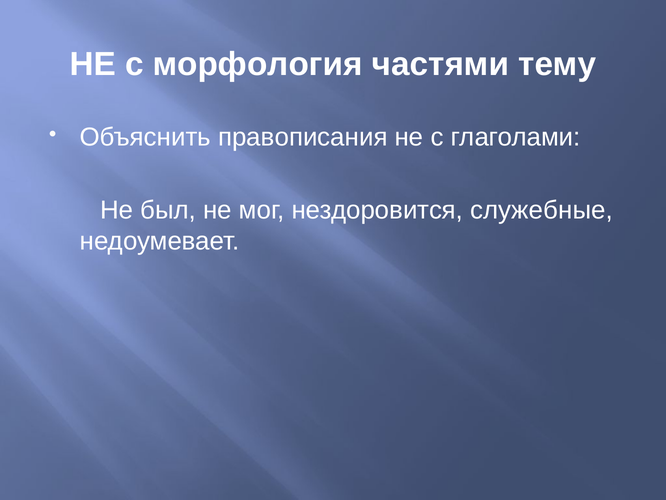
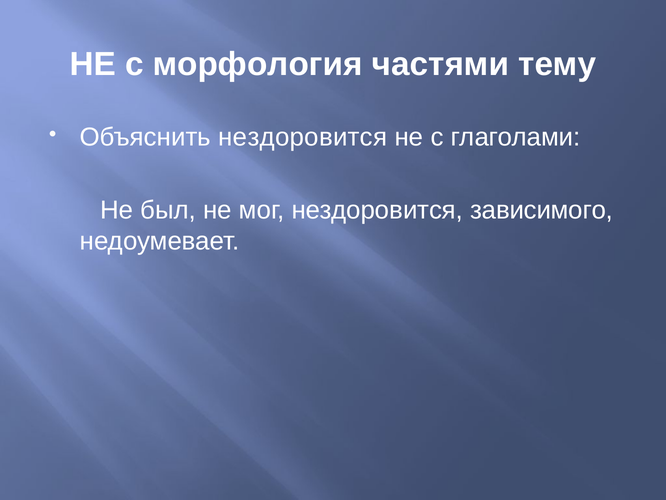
Объяснить правописания: правописания -> нездоровится
служебные: служебные -> зависимого
